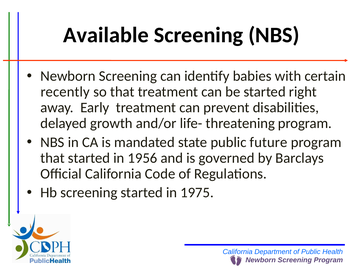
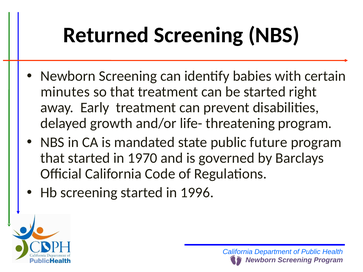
Available: Available -> Returned
recently: recently -> minutes
1956: 1956 -> 1970
1975: 1975 -> 1996
